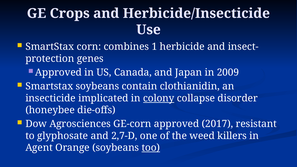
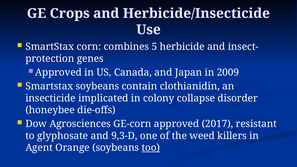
1: 1 -> 5
colony underline: present -> none
2,7-D: 2,7-D -> 9,3-D
